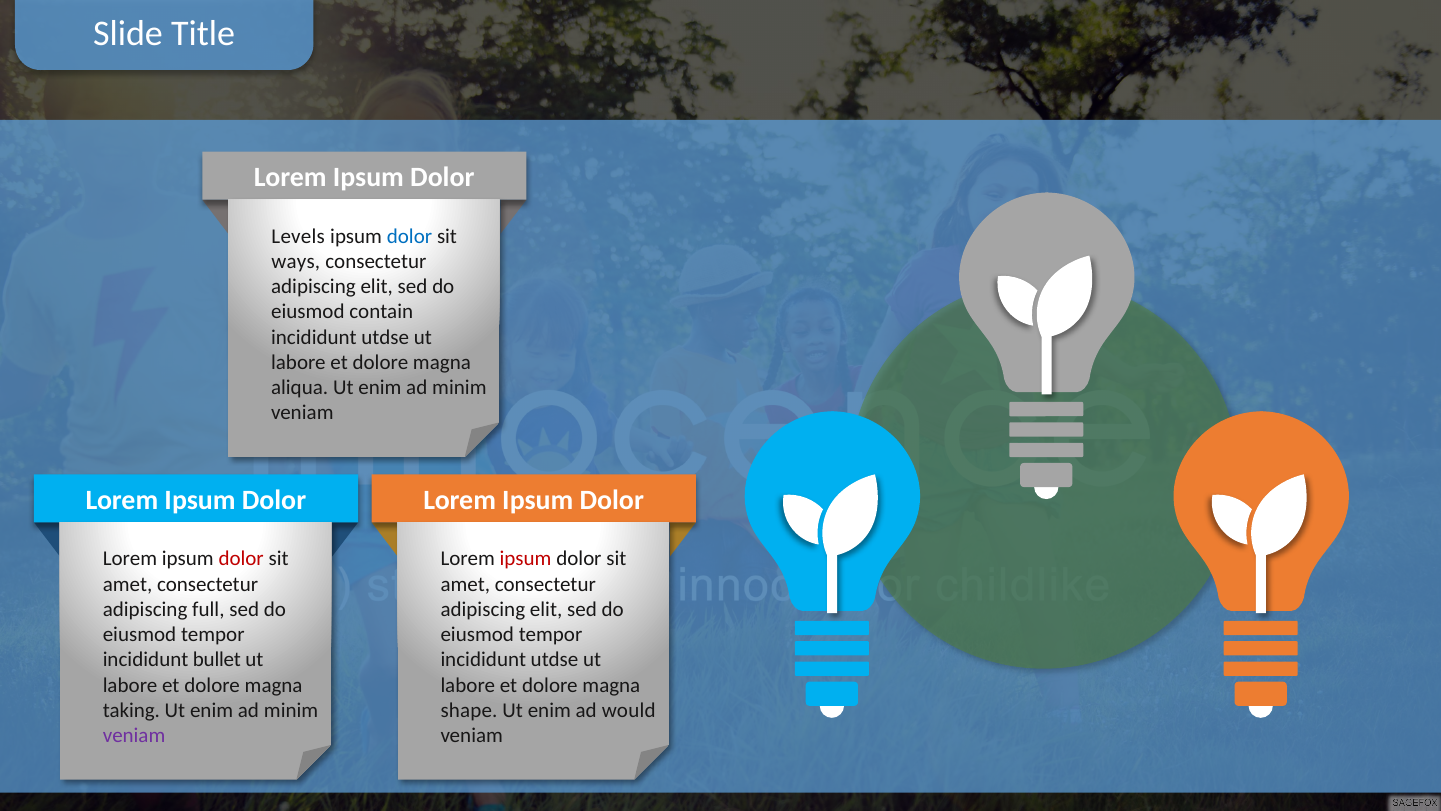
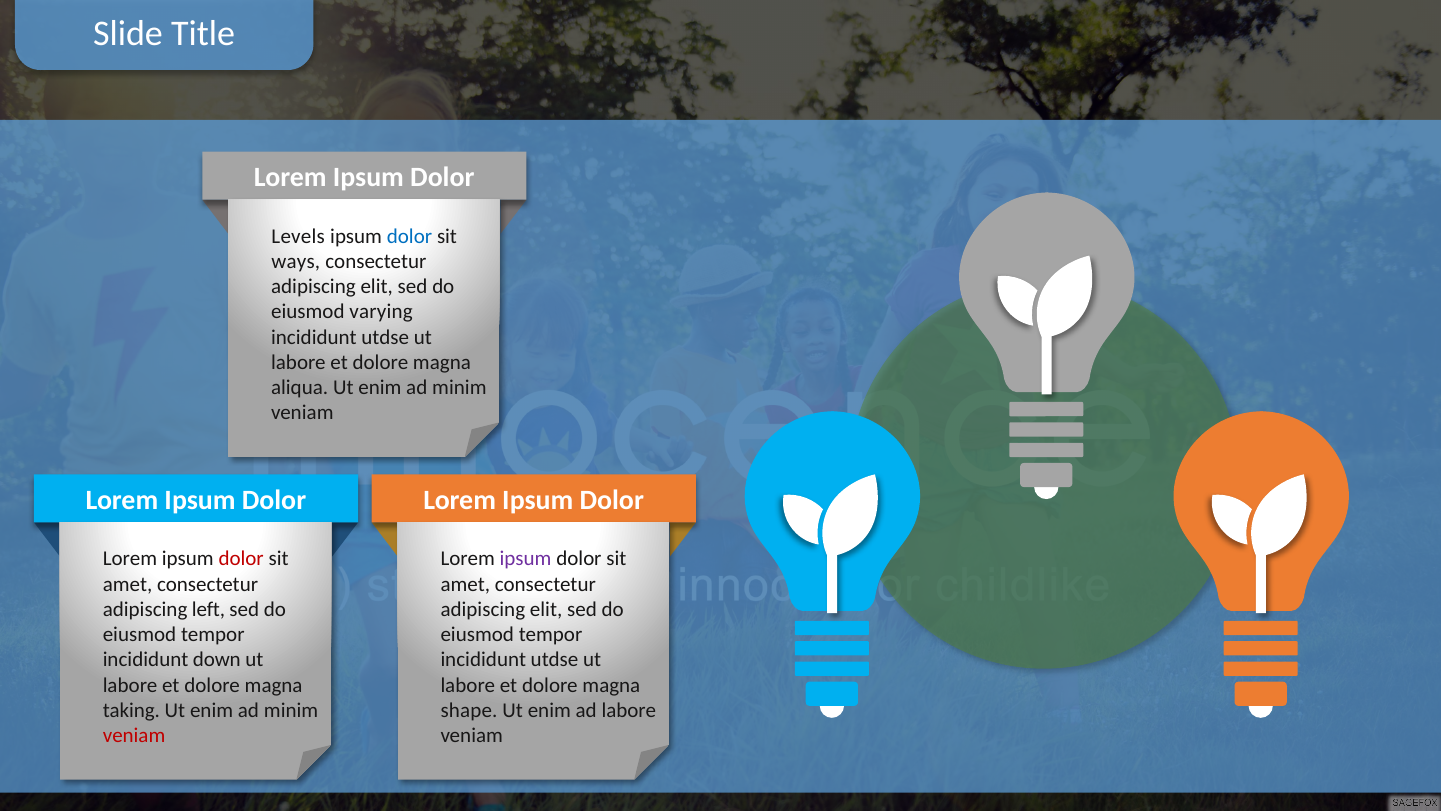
contain: contain -> varying
ipsum at (526, 559) colour: red -> purple
full: full -> left
bullet: bullet -> down
ad would: would -> labore
veniam at (134, 735) colour: purple -> red
